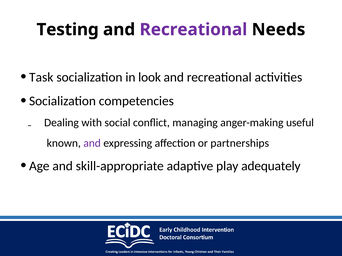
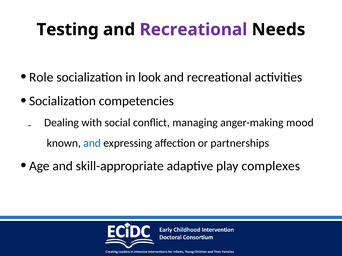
Task: Task -> Role
useful: useful -> mood
and at (92, 143) colour: purple -> blue
adequately: adequately -> complexes
